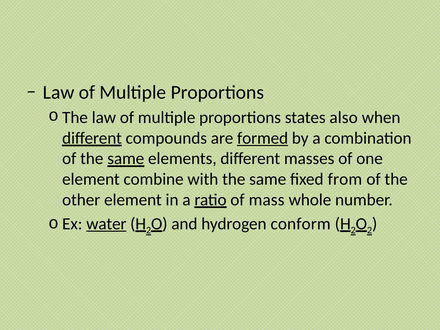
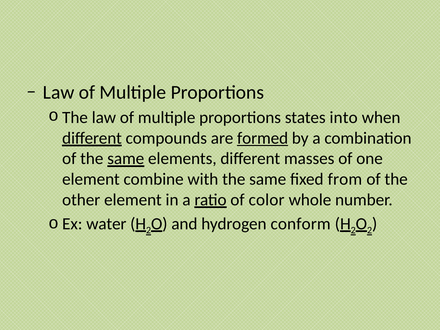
also: also -> into
mass: mass -> color
water underline: present -> none
